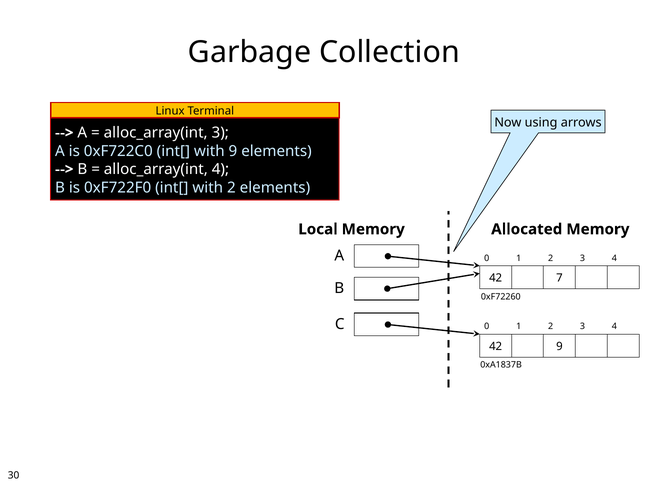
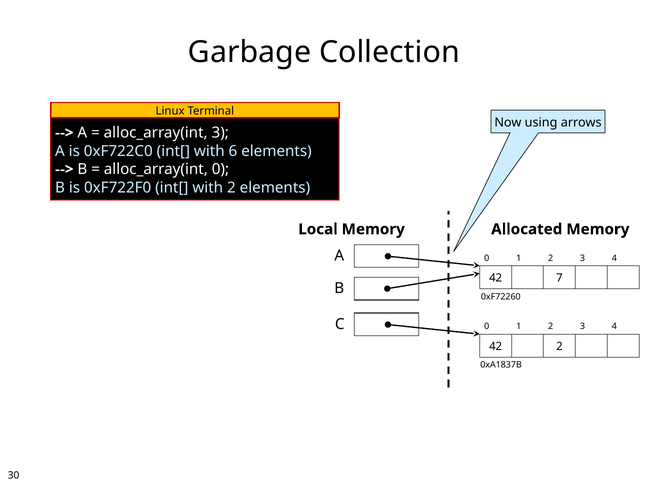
with 9: 9 -> 6
alloc_array(int 4: 4 -> 0
42 9: 9 -> 2
